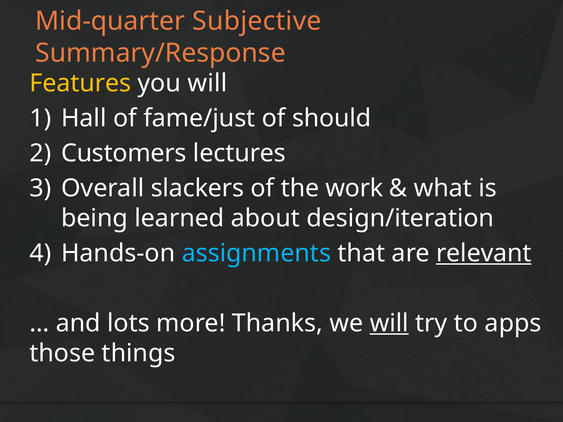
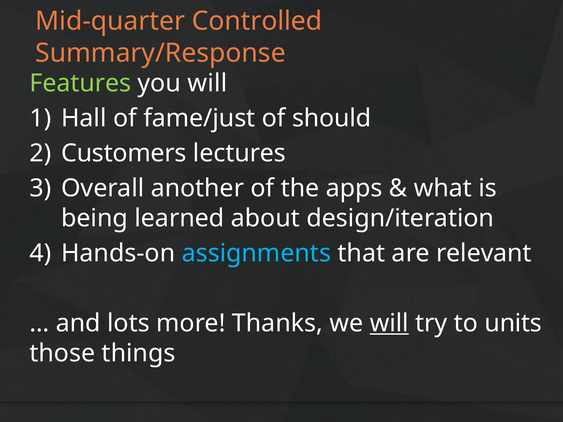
Subjective: Subjective -> Controlled
Features colour: yellow -> light green
slackers: slackers -> another
work: work -> apps
relevant underline: present -> none
apps: apps -> units
